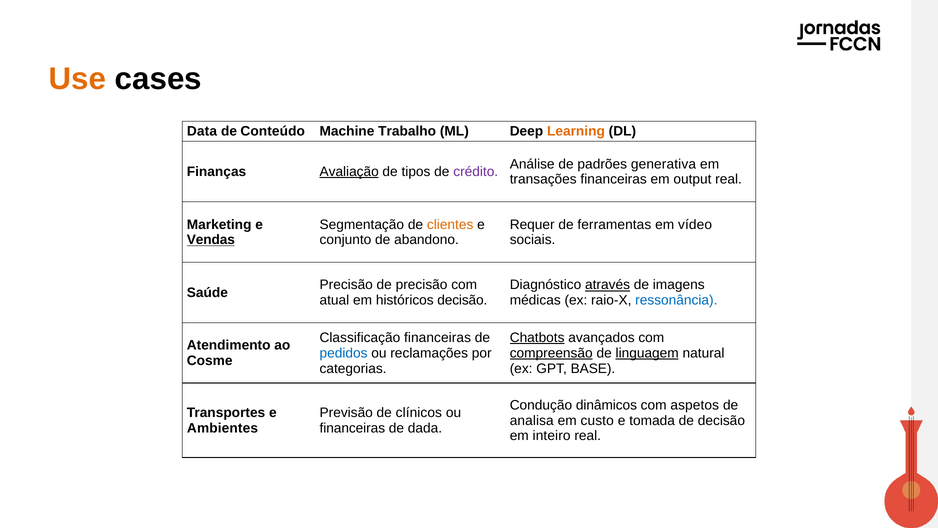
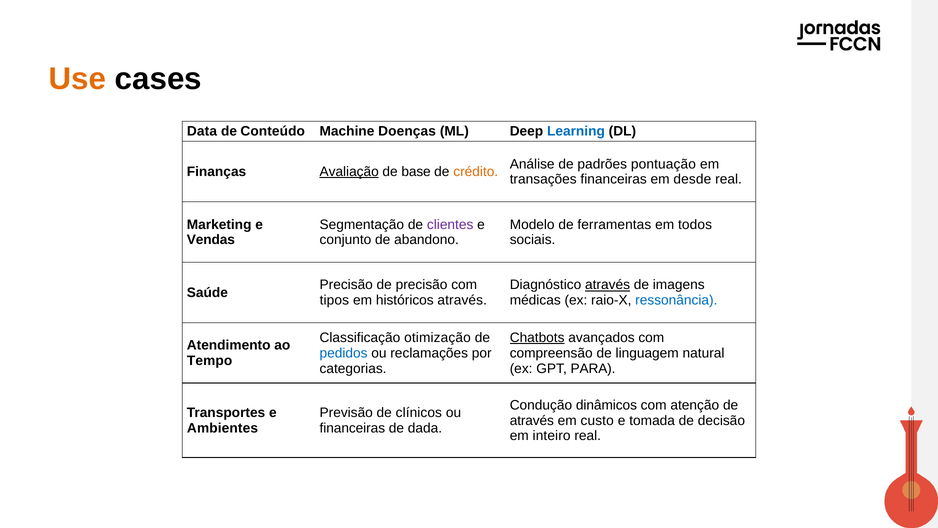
Trabalho: Trabalho -> Doenças
Learning colour: orange -> blue
generativa: generativa -> pontuação
tipos: tipos -> base
crédito colour: purple -> orange
output: output -> desde
clientes colour: orange -> purple
Requer: Requer -> Modelo
vídeo: vídeo -> todos
Vendas underline: present -> none
atual: atual -> tipos
históricos decisão: decisão -> através
Classificação financeiras: financeiras -> otimização
compreensão underline: present -> none
linguagem underline: present -> none
Cosme: Cosme -> Tempo
BASE: BASE -> PARA
aspetos: aspetos -> atenção
analisa at (532, 420): analisa -> através
